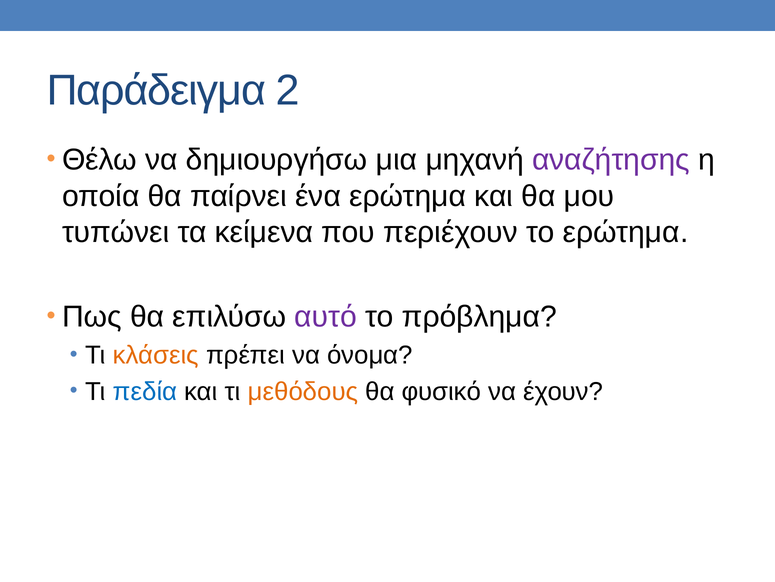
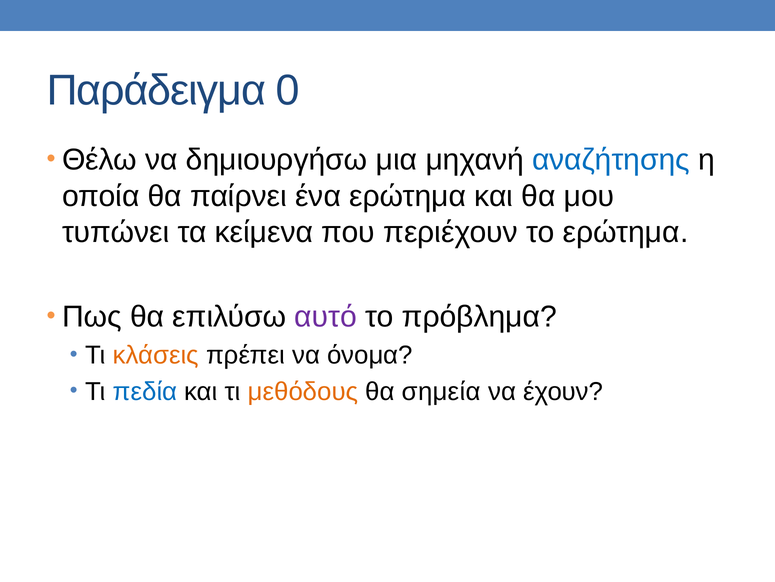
2: 2 -> 0
αναζήτησης colour: purple -> blue
φυσικό: φυσικό -> σημεία
